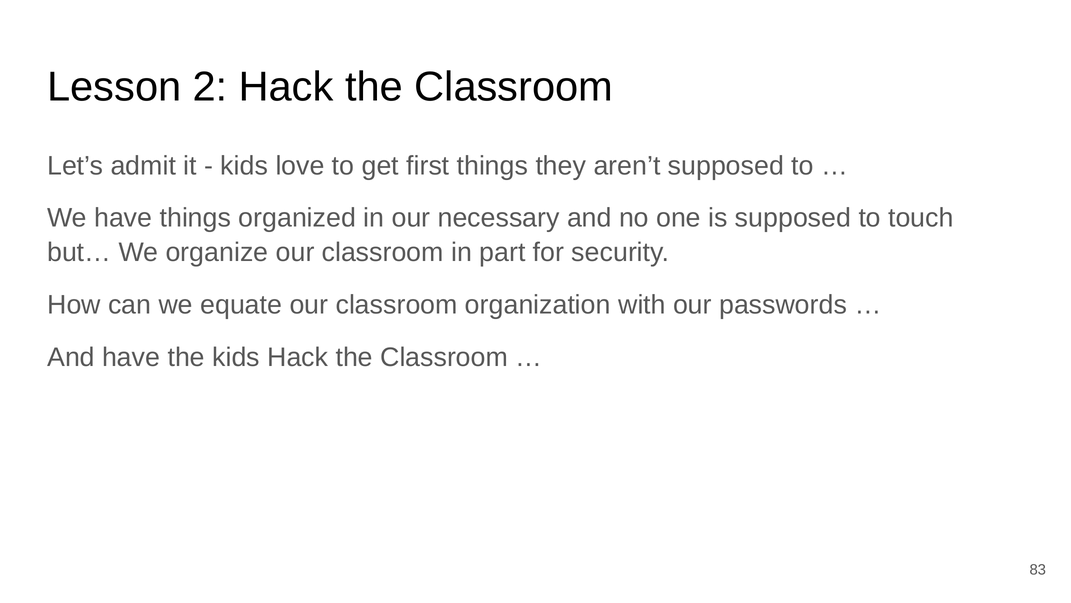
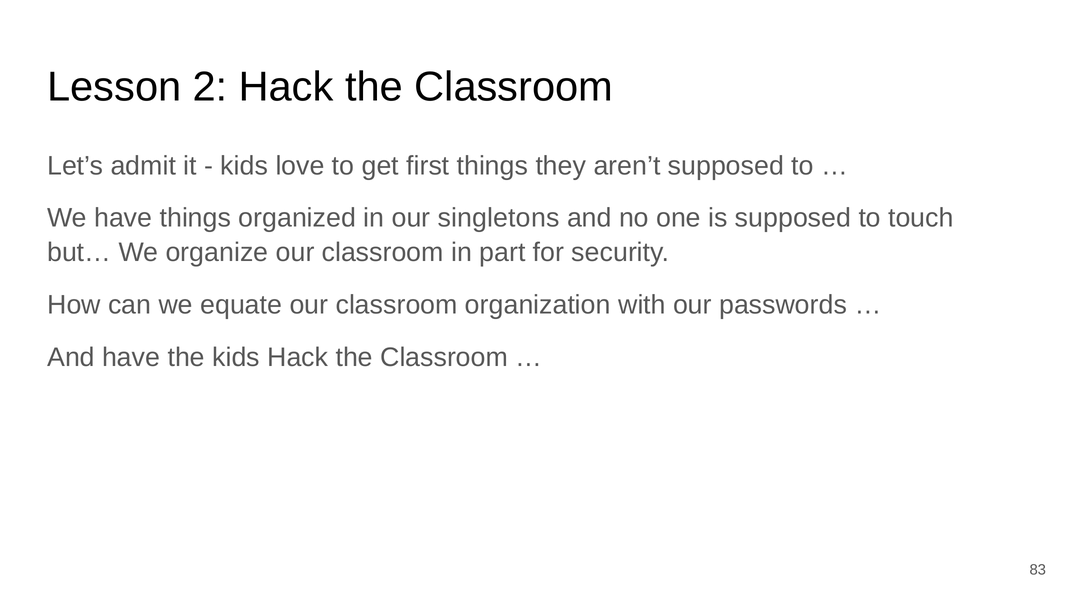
necessary: necessary -> singletons
